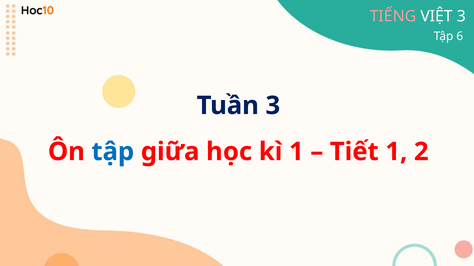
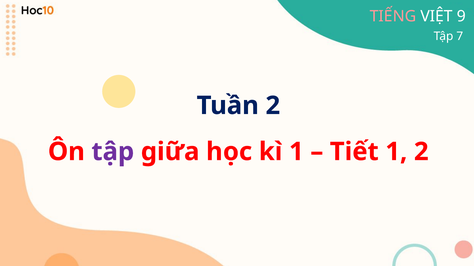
VIỆT 3: 3 -> 9
6: 6 -> 7
Tuần 3: 3 -> 2
tập at (113, 152) colour: blue -> purple
